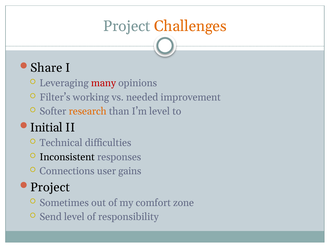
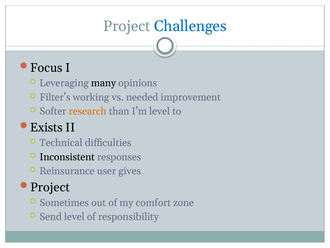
Challenges colour: orange -> blue
Share: Share -> Focus
many colour: red -> black
Initial: Initial -> Exists
Connections: Connections -> Reinsurance
gains: gains -> gives
